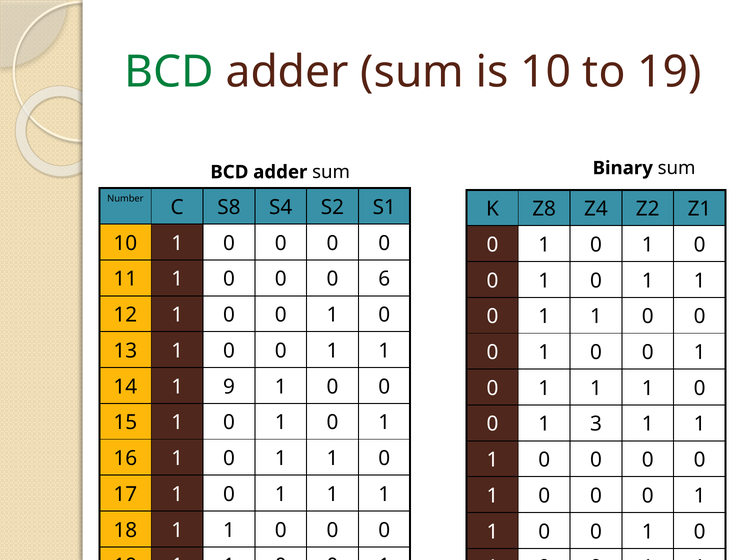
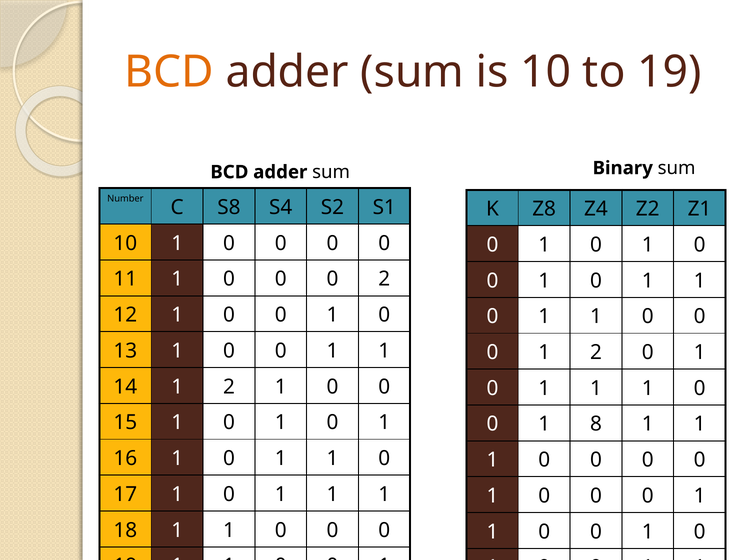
BCD at (169, 72) colour: green -> orange
0 6: 6 -> 2
0 at (596, 352): 0 -> 2
14 1 9: 9 -> 2
3: 3 -> 8
